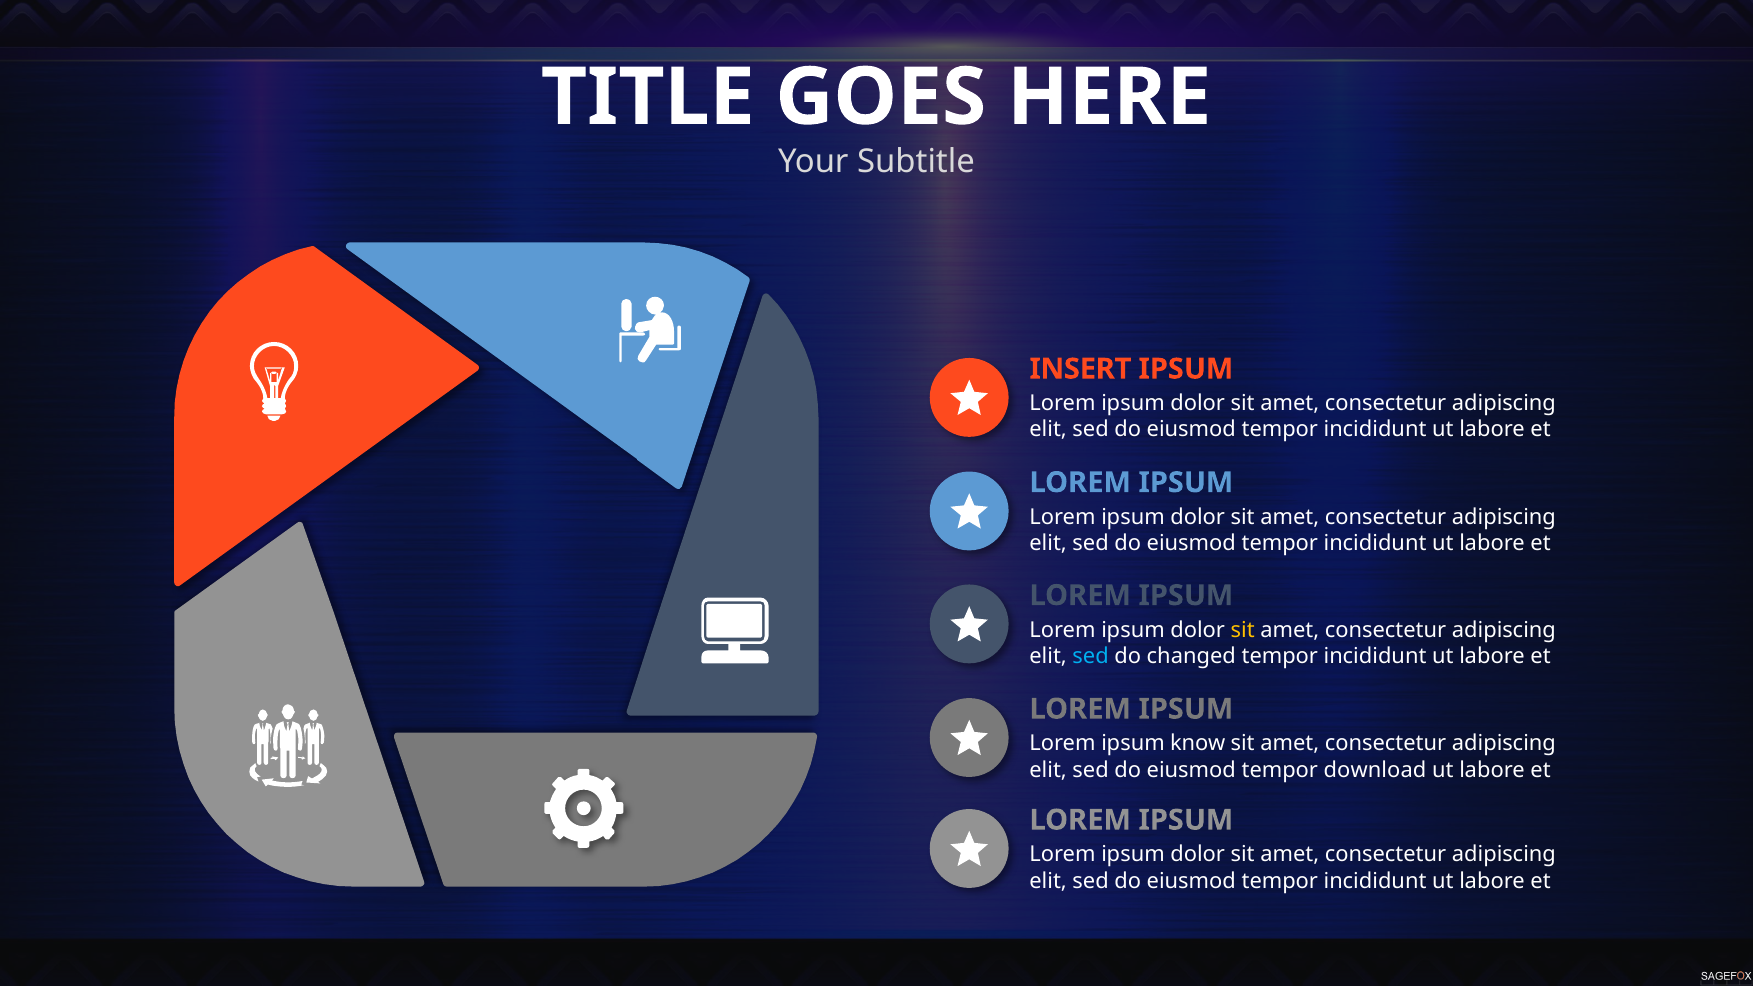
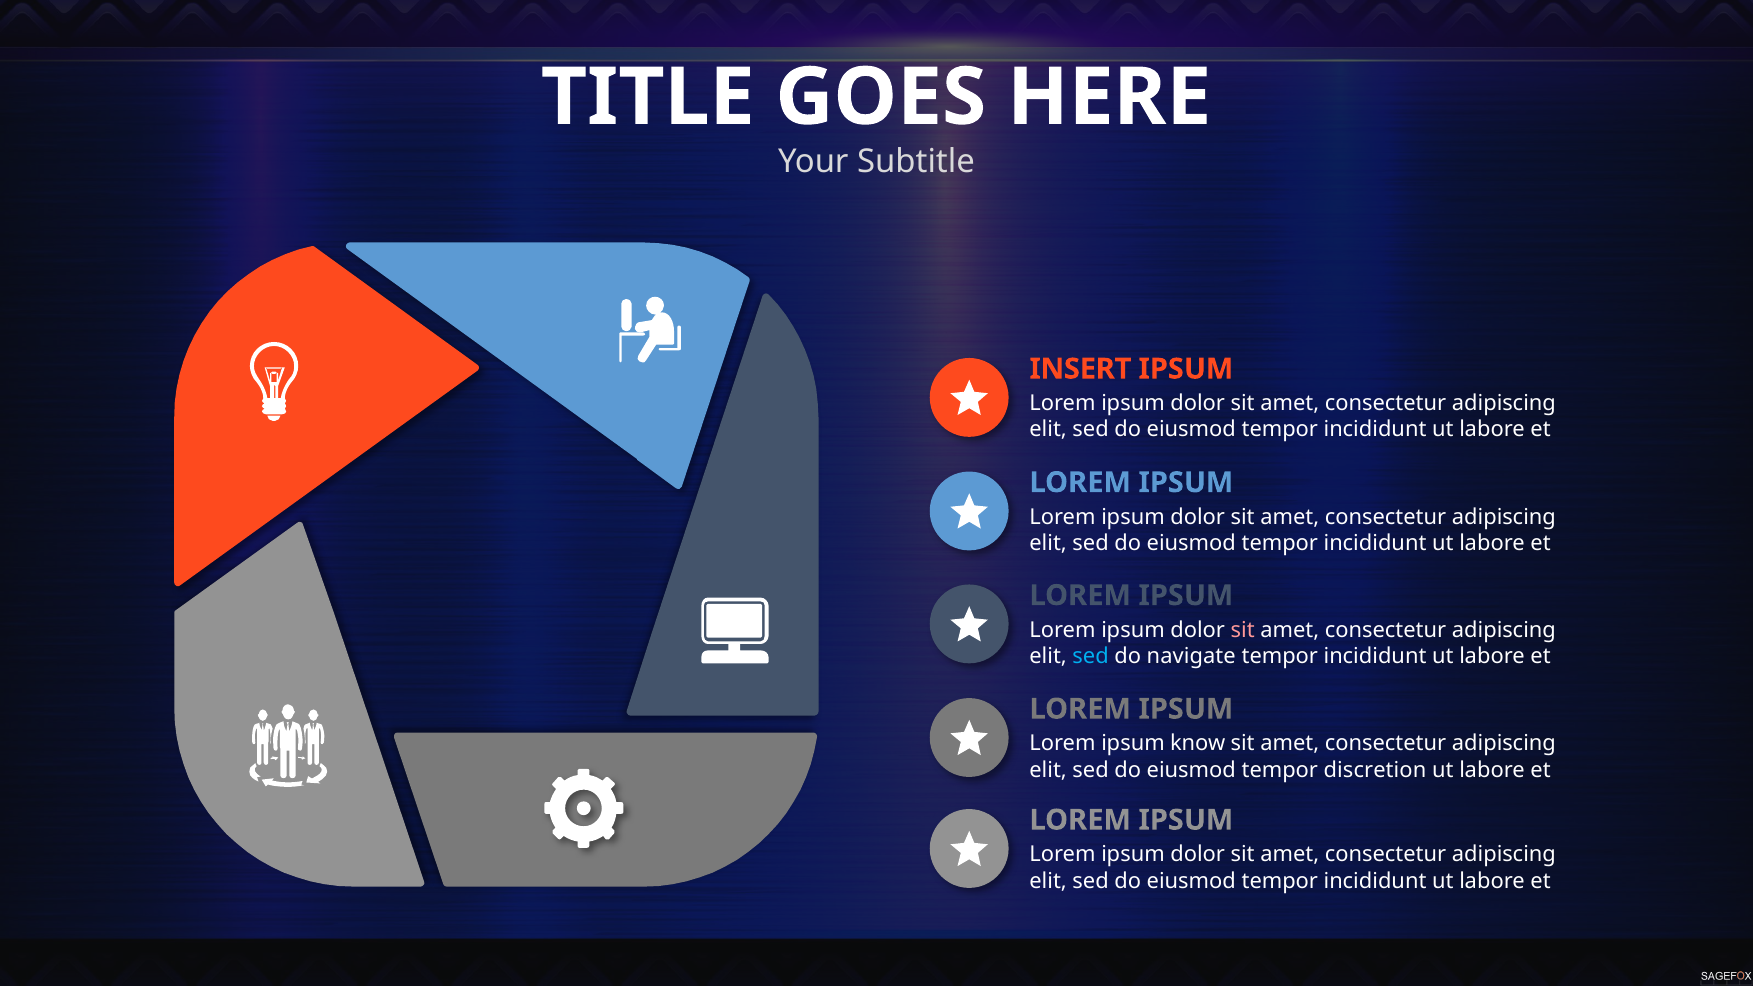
sit at (1243, 630) colour: yellow -> pink
changed: changed -> navigate
download: download -> discretion
